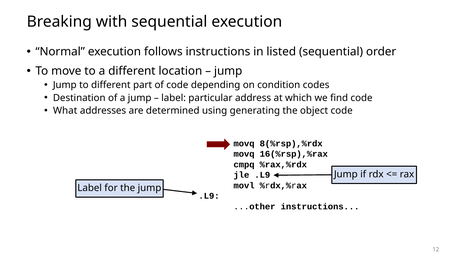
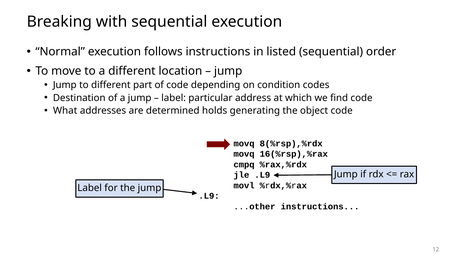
using: using -> holds
